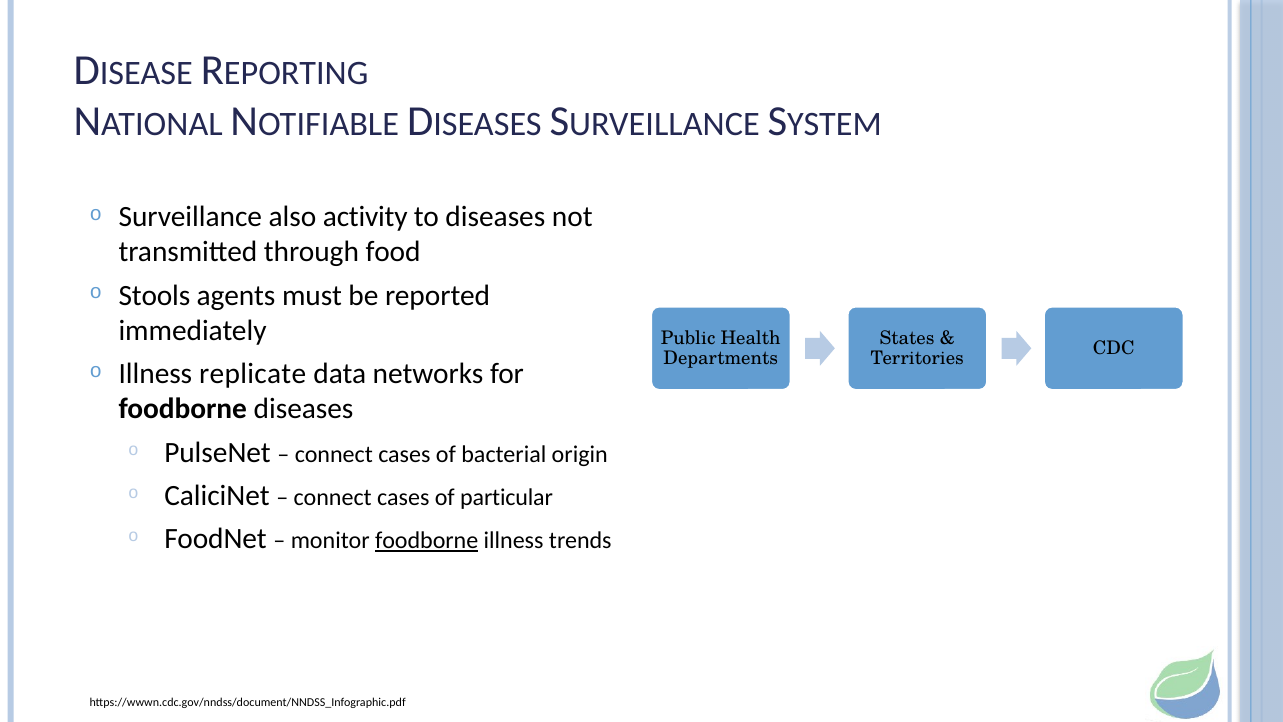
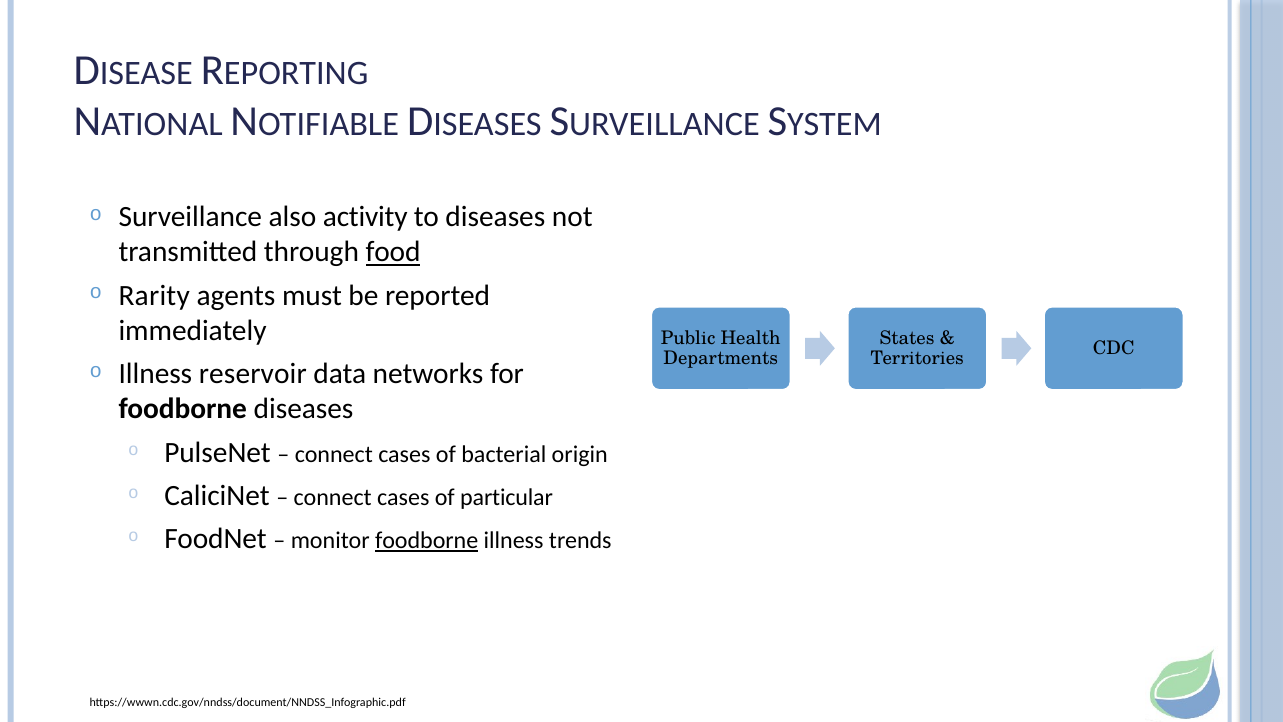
food underline: none -> present
Stools: Stools -> Rarity
replicate: replicate -> reservoir
